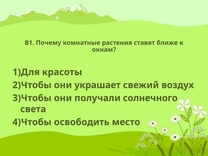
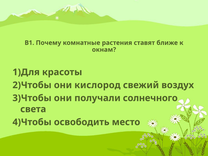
украшает: украшает -> кислород
